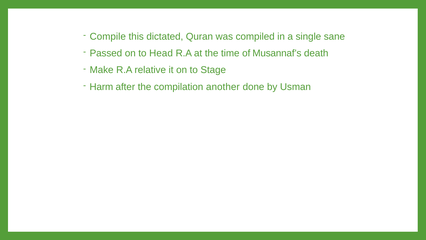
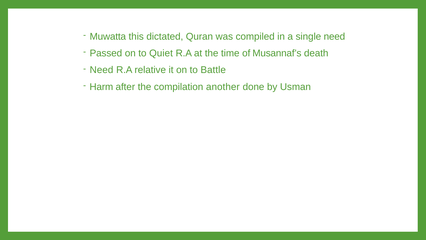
Compile: Compile -> Muwatta
single sane: sane -> need
Head: Head -> Quiet
Make at (102, 70): Make -> Need
Stage: Stage -> Battle
